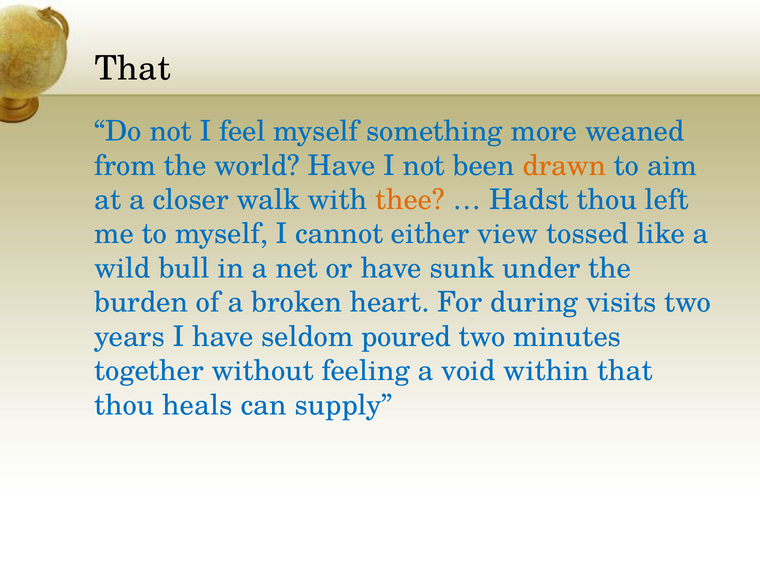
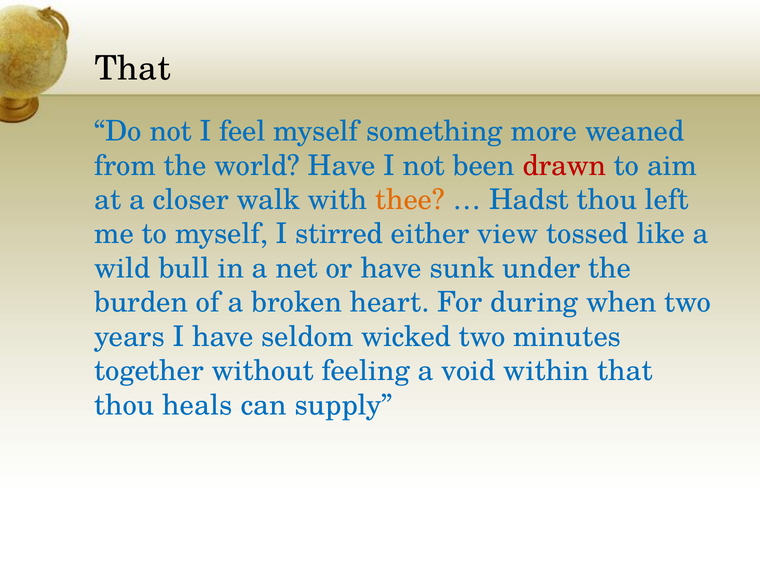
drawn colour: orange -> red
cannot: cannot -> stirred
visits: visits -> when
poured: poured -> wicked
